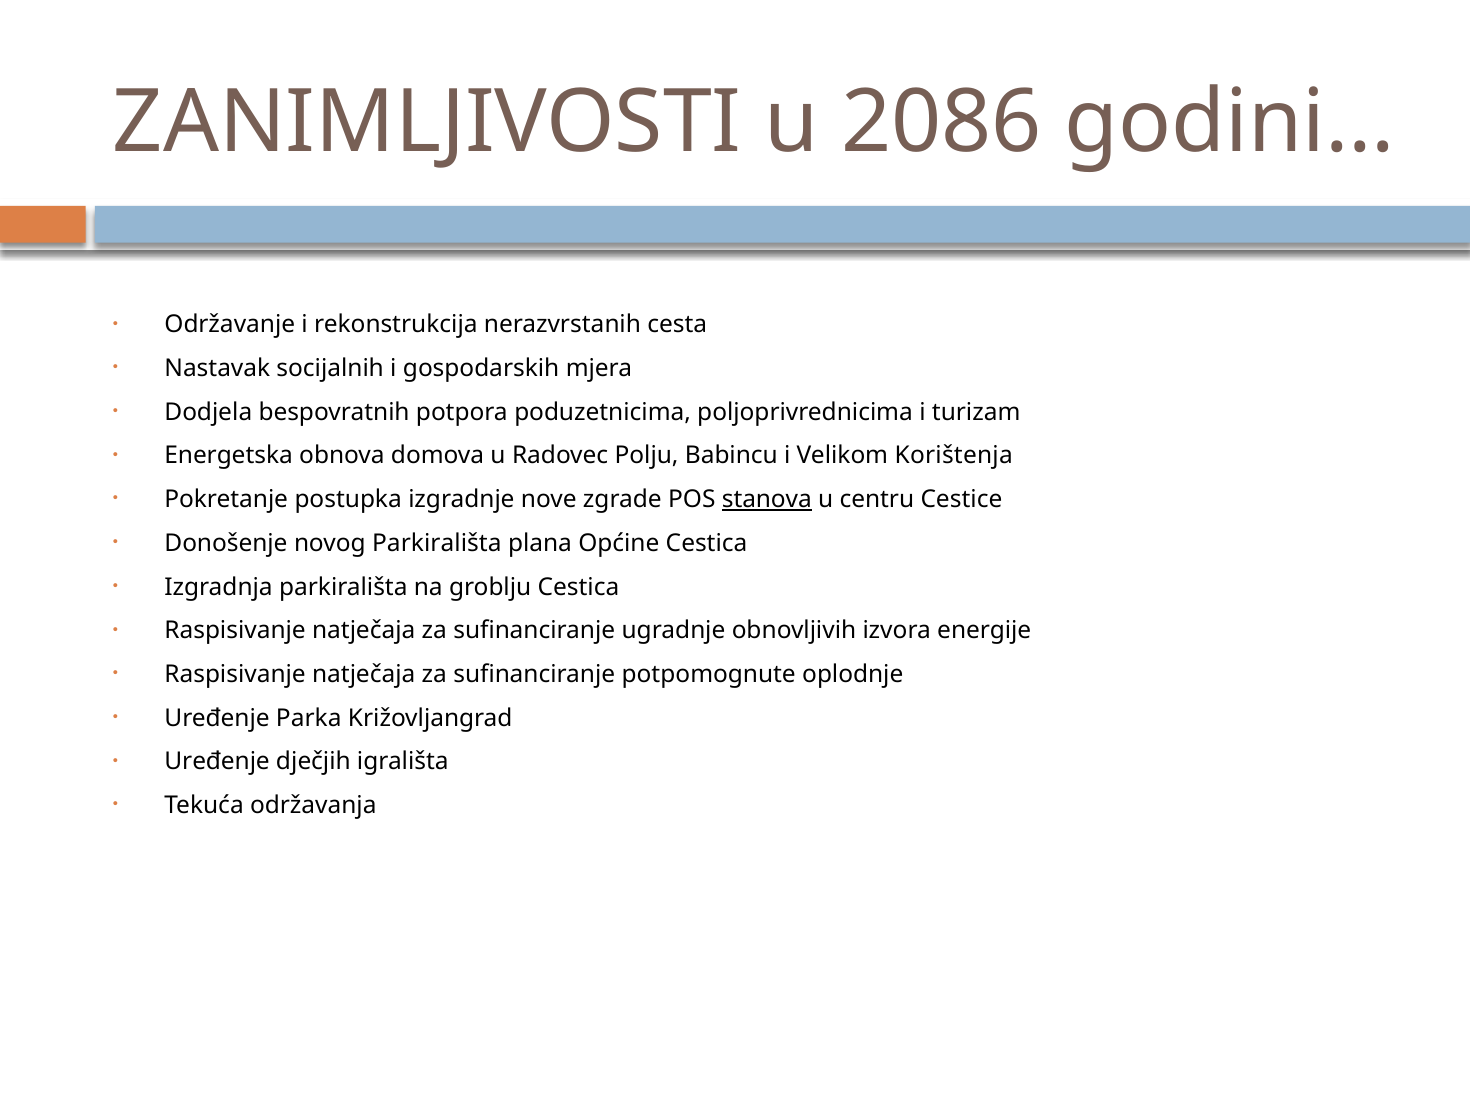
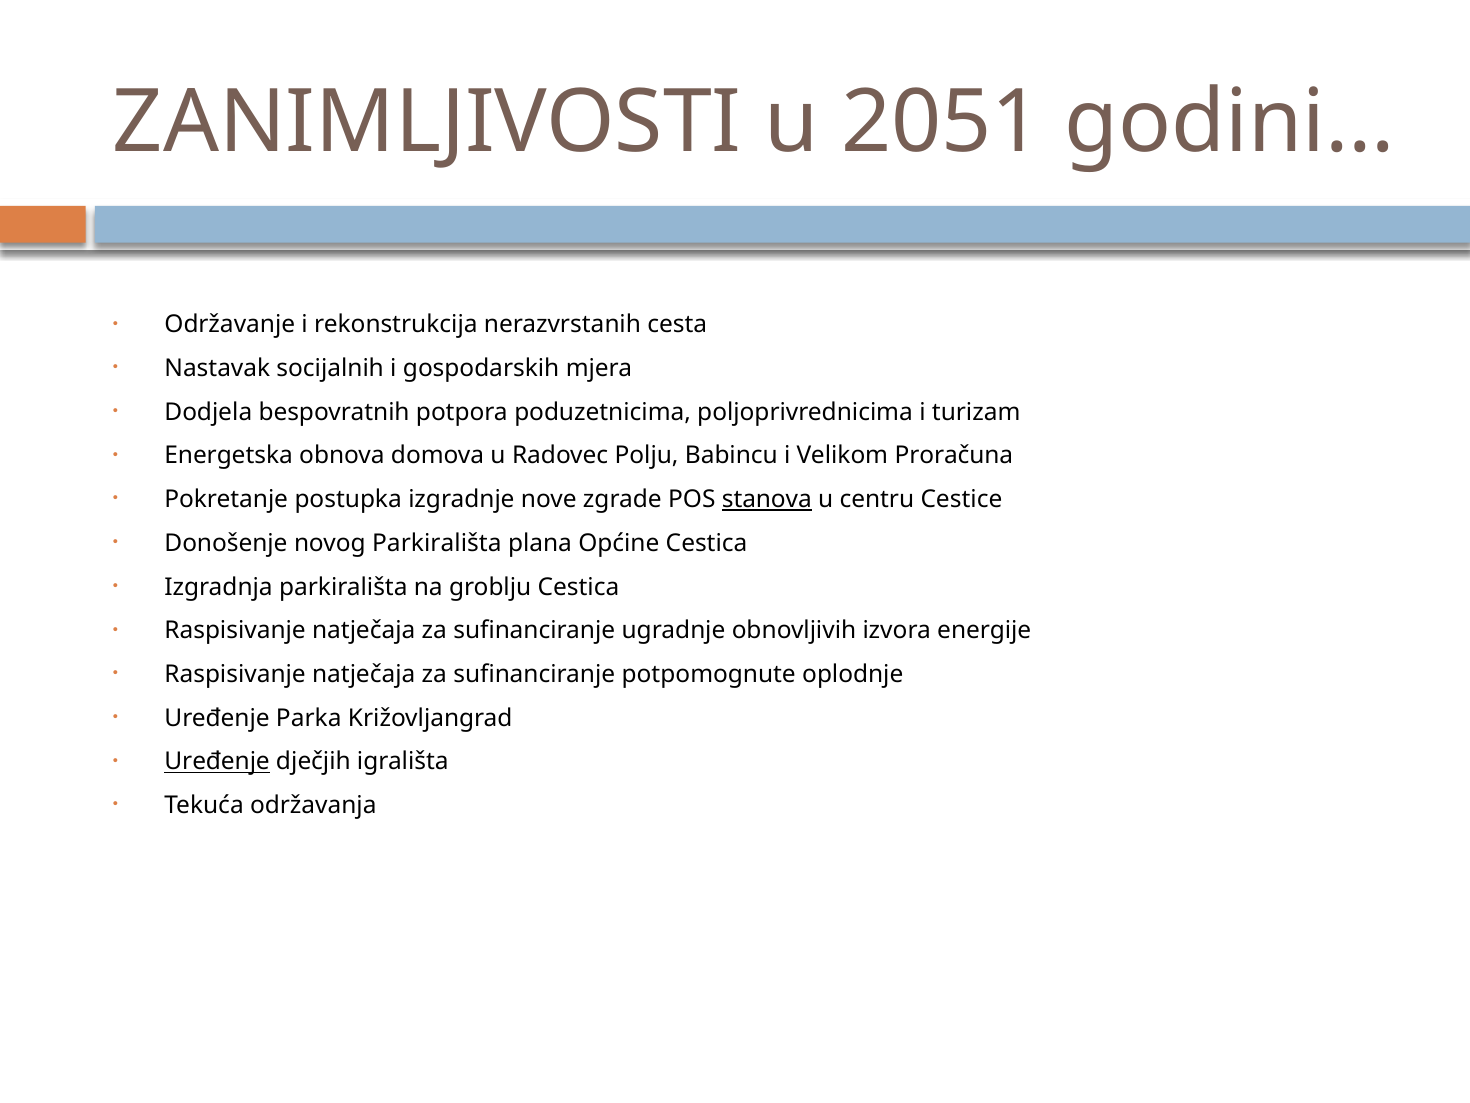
2086: 2086 -> 2051
Korištenja: Korištenja -> Proračuna
Uređenje at (217, 762) underline: none -> present
